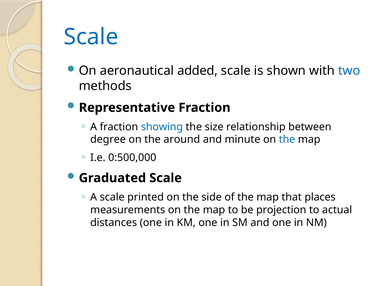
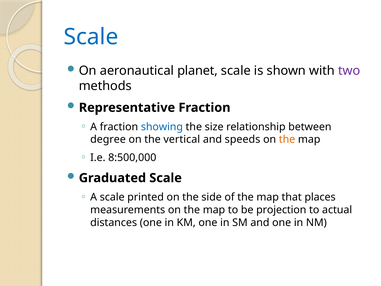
added: added -> planet
two colour: blue -> purple
around: around -> vertical
minute: minute -> speeds
the at (287, 139) colour: blue -> orange
0:500,000: 0:500,000 -> 8:500,000
